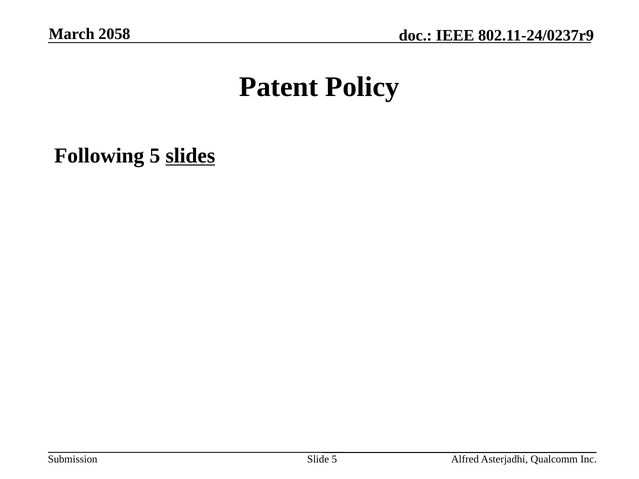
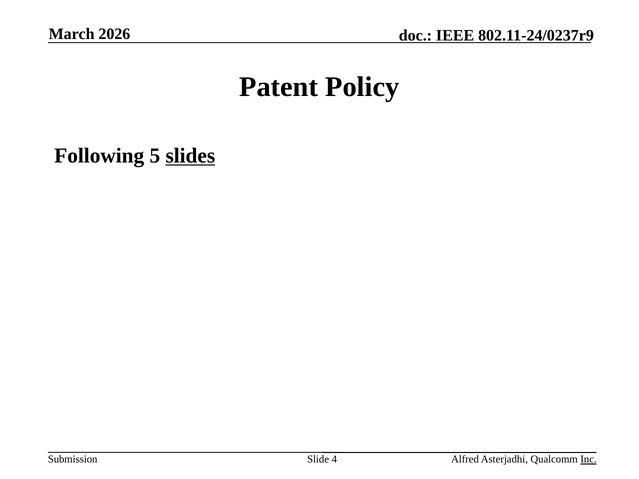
2058: 2058 -> 2026
Slide 5: 5 -> 4
Inc underline: none -> present
